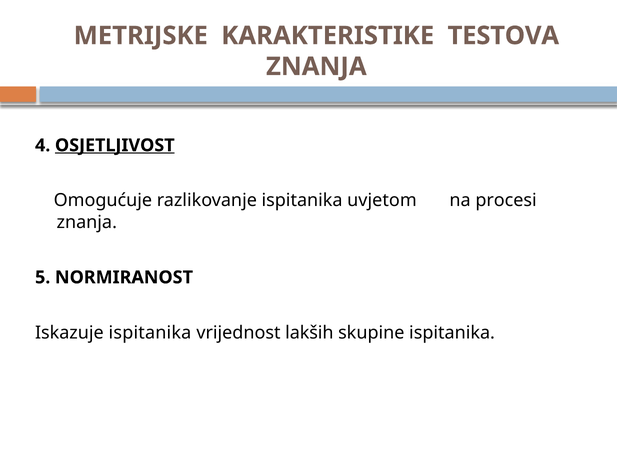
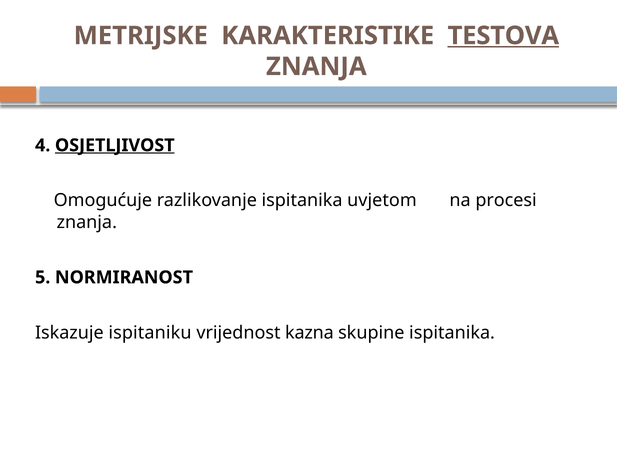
TESTOVA underline: none -> present
Iskazuje ispitanika: ispitanika -> ispitaniku
lakših: lakših -> kazna
